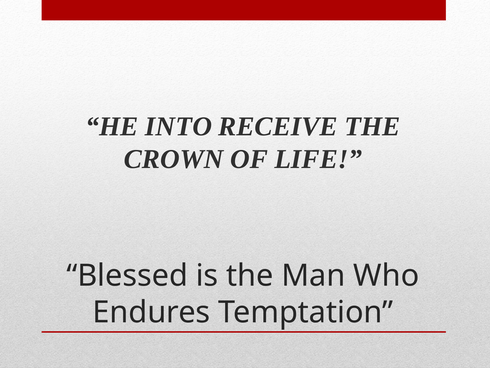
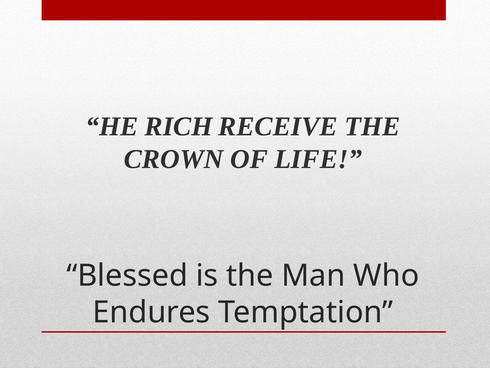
INTO: INTO -> RICH
